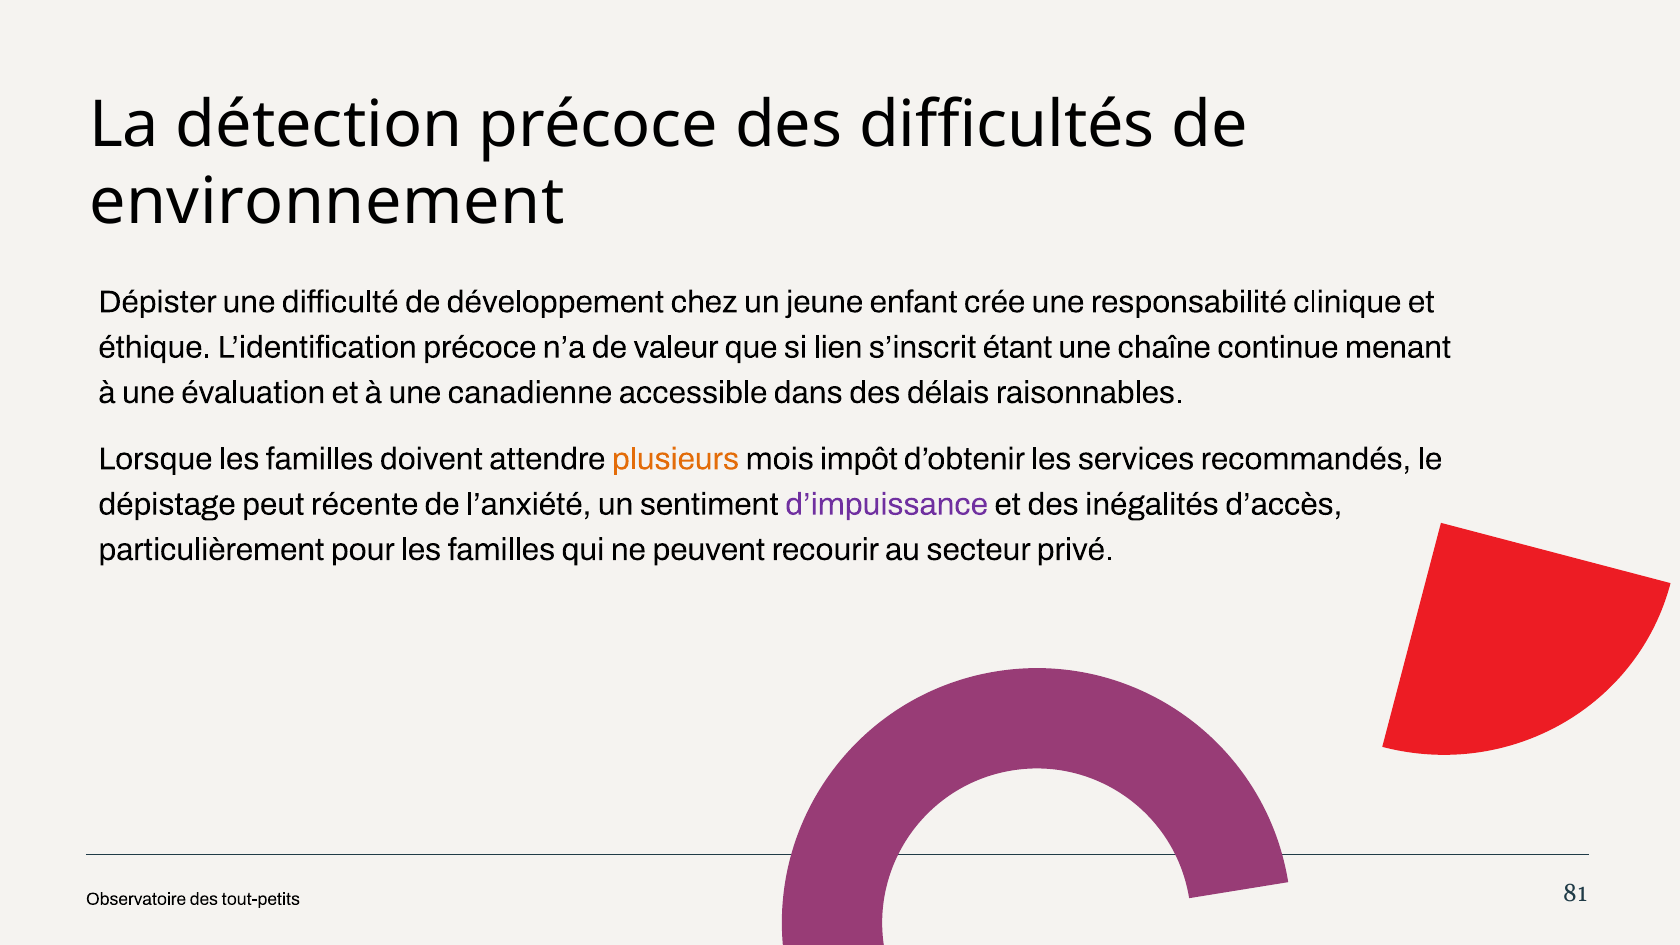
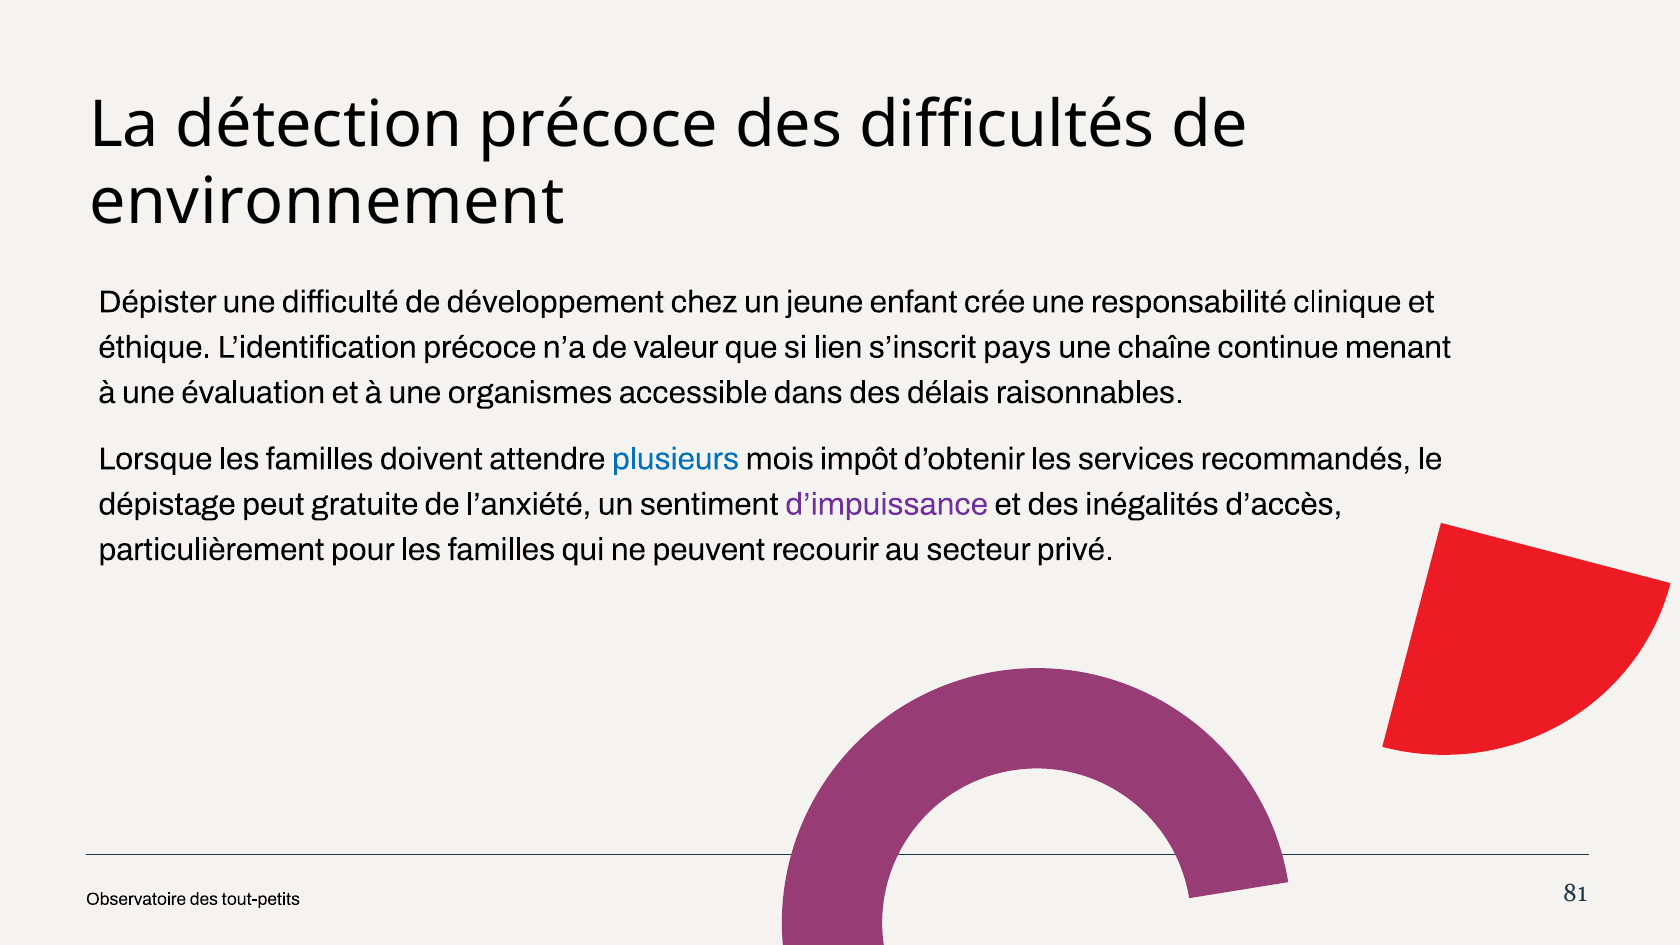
étant: étant -> pays
canadienne: canadienne -> organismes
plusieurs colour: orange -> blue
récente: récente -> gratuite
